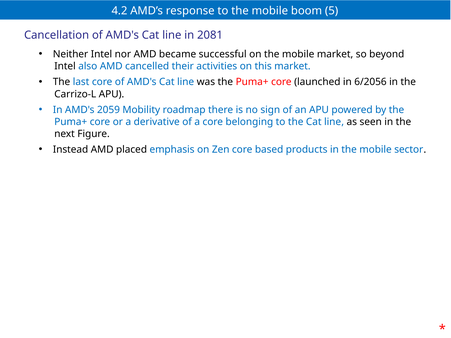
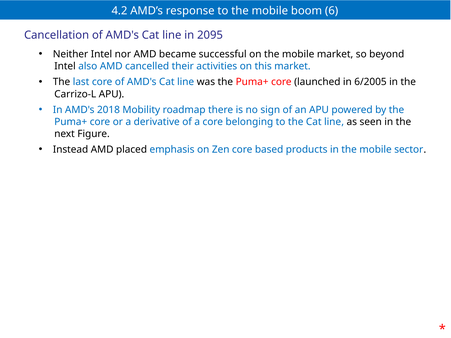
5: 5 -> 6
2081: 2081 -> 2095
6/2056: 6/2056 -> 6/2005
2059: 2059 -> 2018
